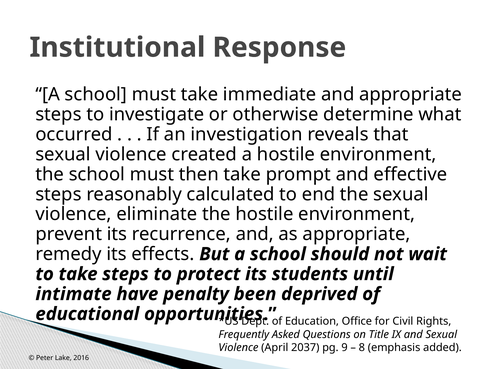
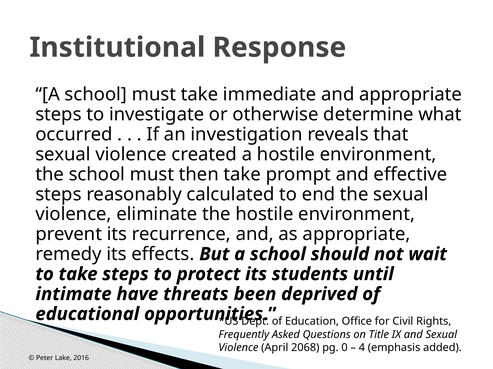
penalty: penalty -> threats
2037: 2037 -> 2068
9: 9 -> 0
8: 8 -> 4
